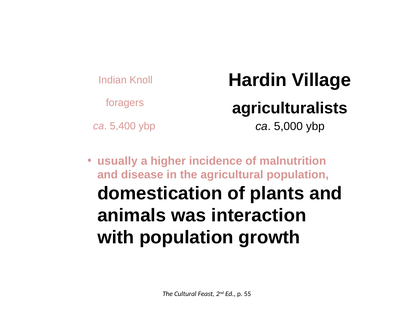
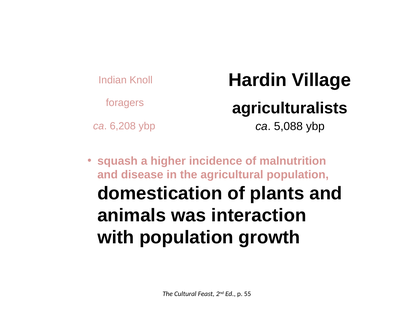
5,000: 5,000 -> 5,088
5,400: 5,400 -> 6,208
usually: usually -> squash
